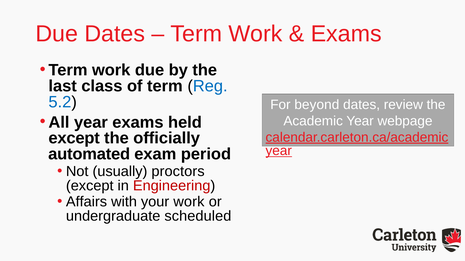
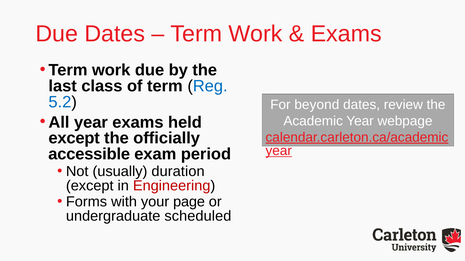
automated: automated -> accessible
proctors: proctors -> duration
Affairs: Affairs -> Forms
your work: work -> page
